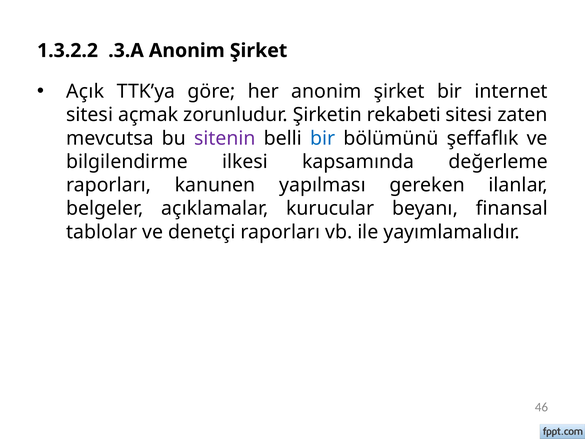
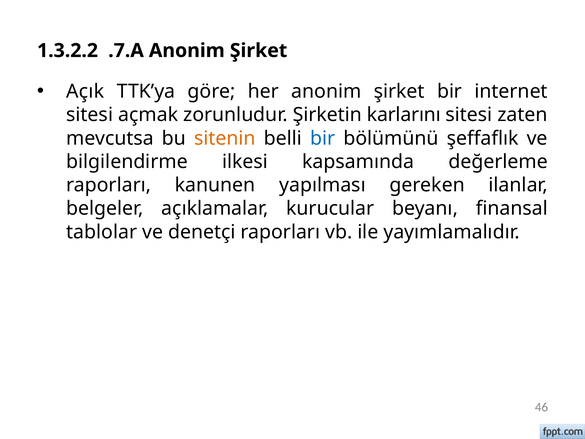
.3.A: .3.A -> .7.A
rekabeti: rekabeti -> karlarını
sitenin colour: purple -> orange
